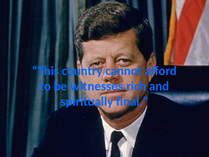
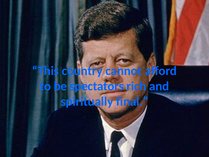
witnesses: witnesses -> spectators
